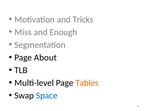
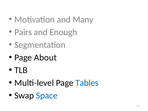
Tricks: Tricks -> Many
Miss: Miss -> Pairs
Tables colour: orange -> blue
